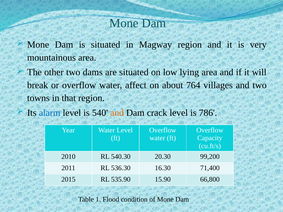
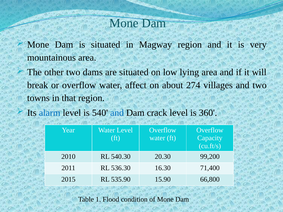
764: 764 -> 274
and at (117, 113) colour: orange -> blue
786: 786 -> 360
